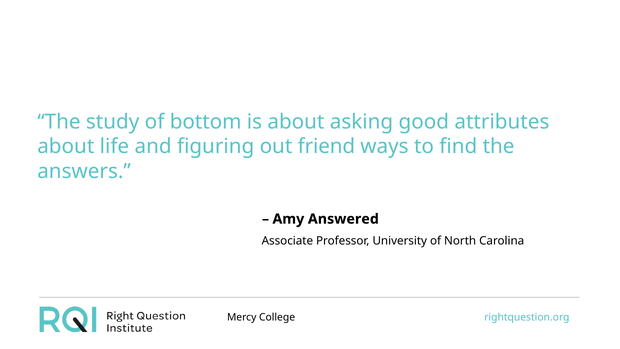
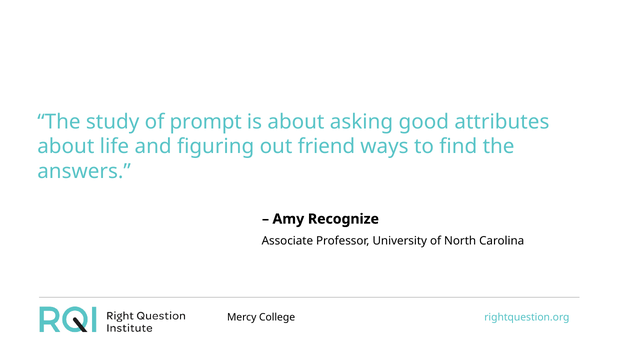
bottom: bottom -> prompt
Answered: Answered -> Recognize
